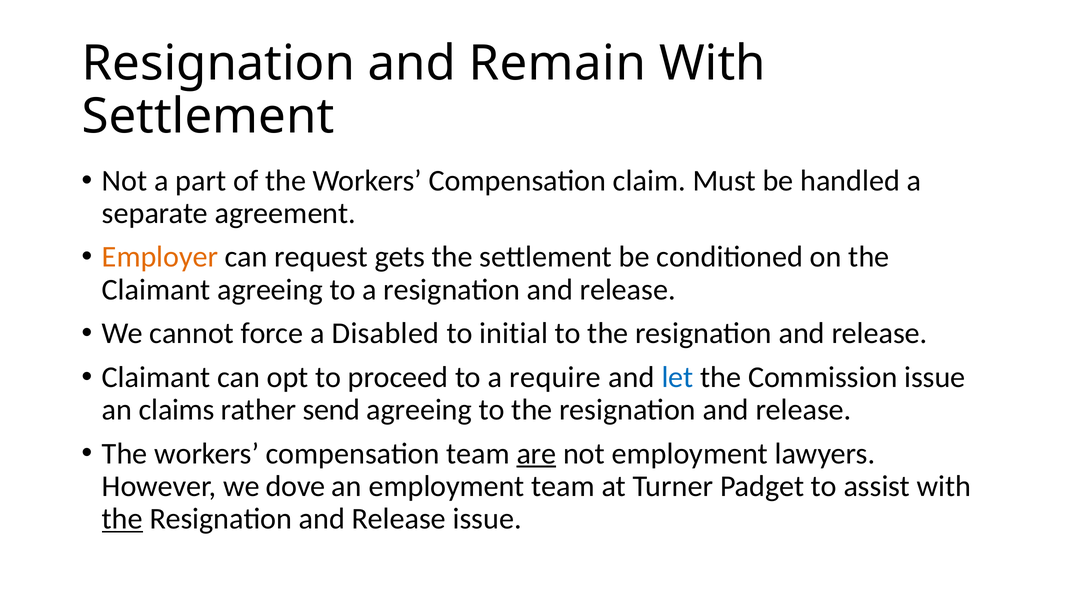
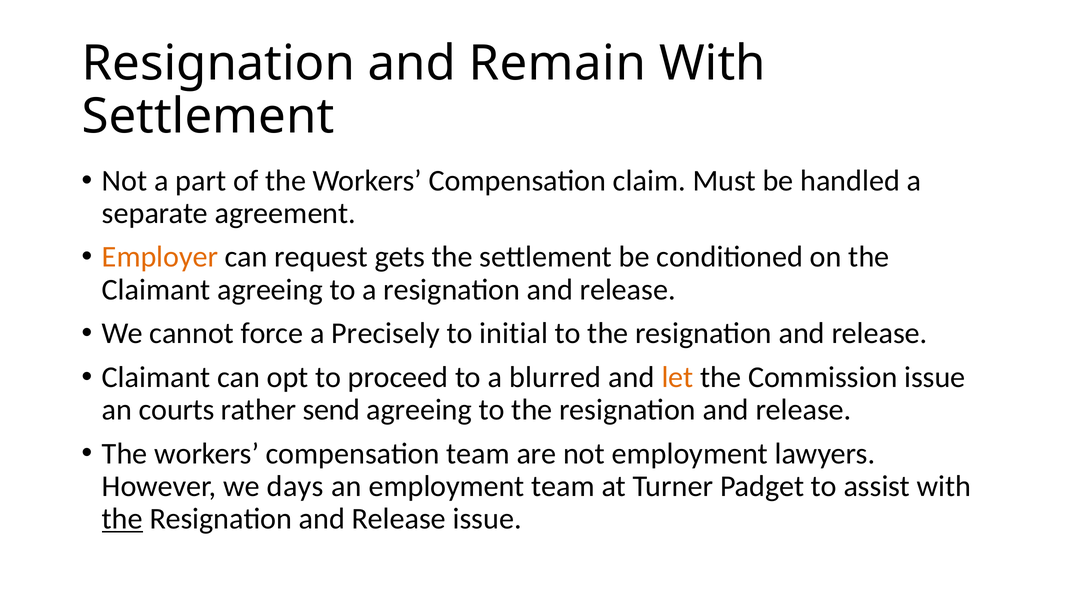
Disabled: Disabled -> Precisely
require: require -> blurred
let colour: blue -> orange
claims: claims -> courts
are underline: present -> none
dove: dove -> days
